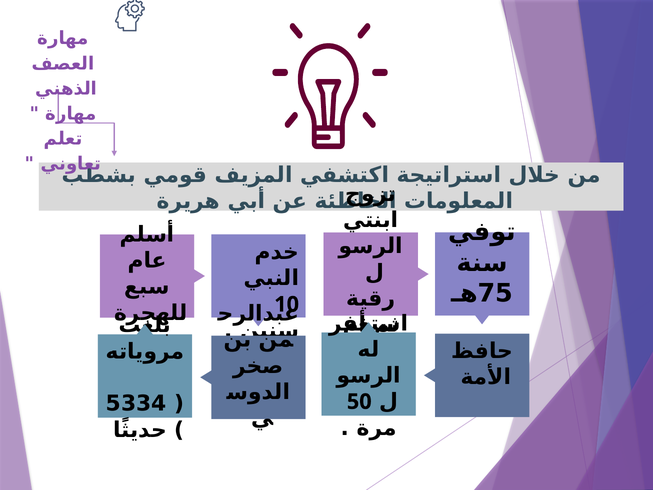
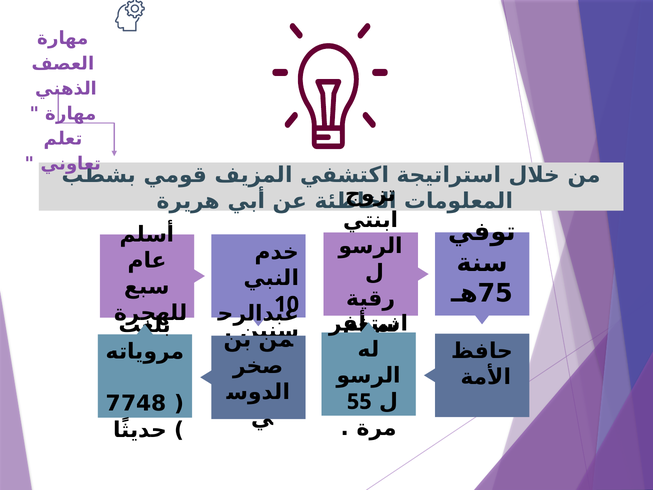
50: 50 -> 55
5334: 5334 -> 7748
